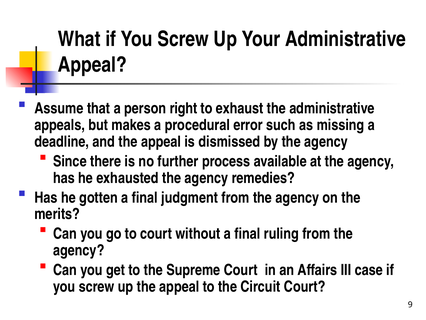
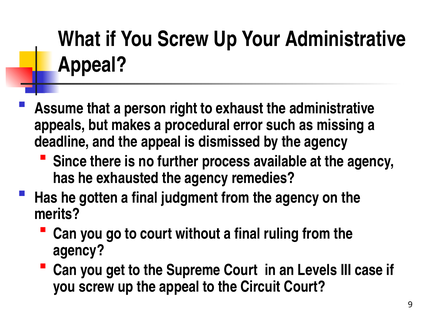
Affairs: Affairs -> Levels
